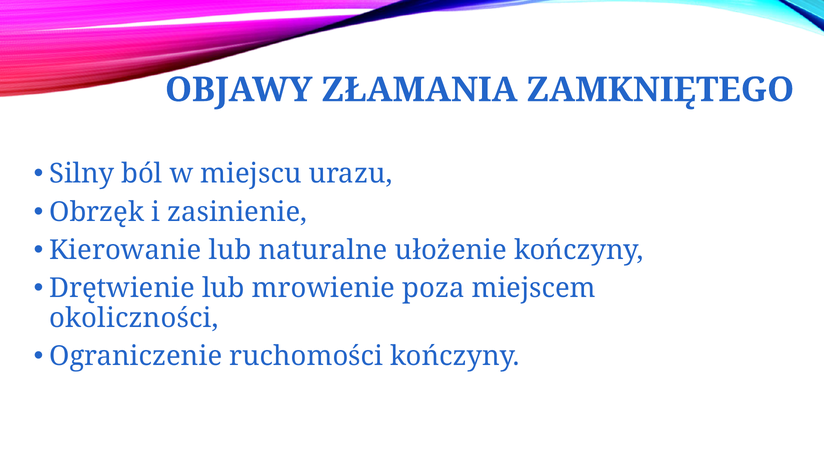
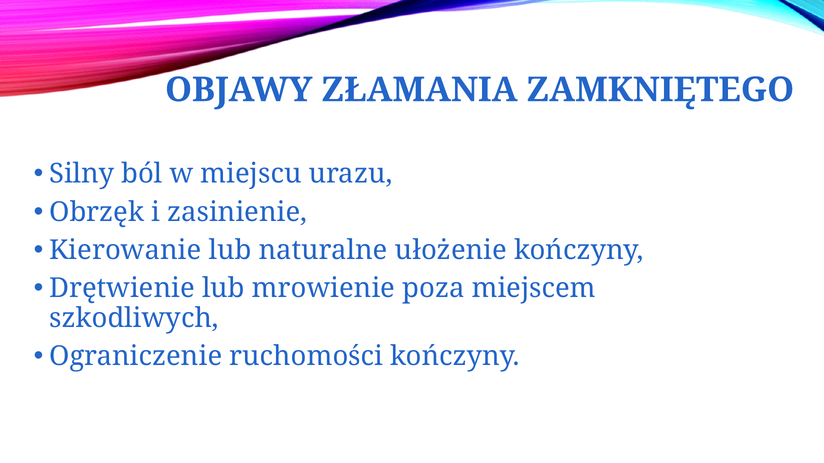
okoliczności: okoliczności -> szkodliwych
